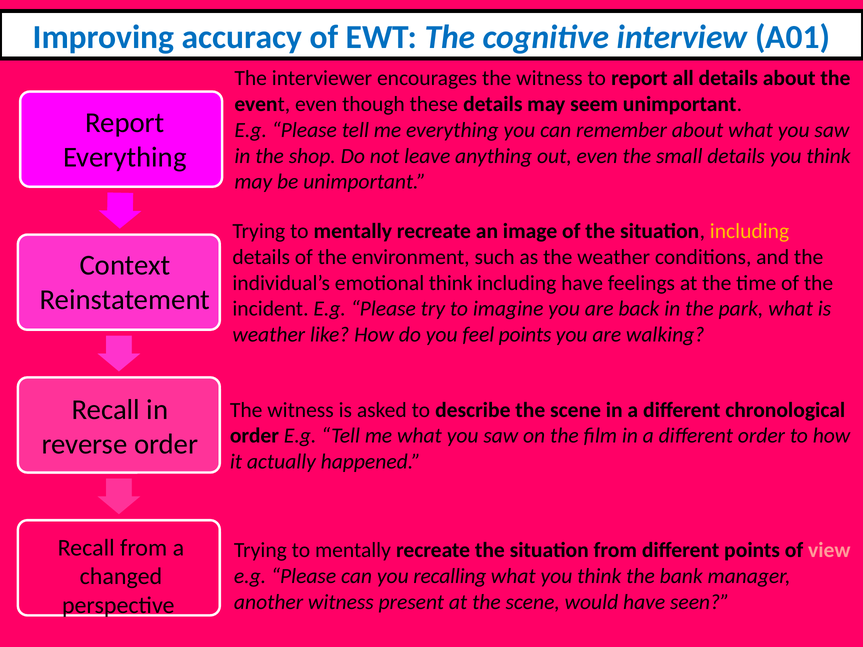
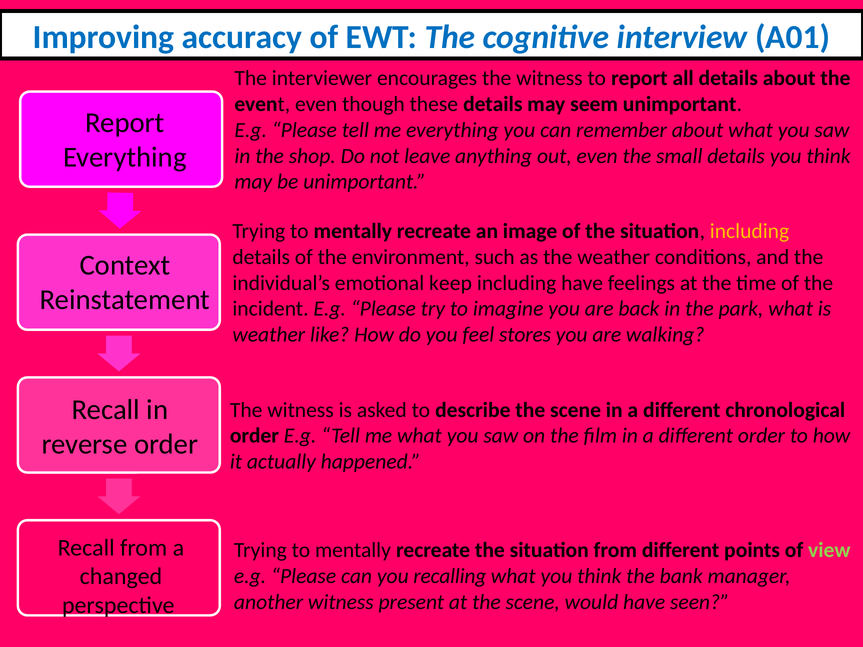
emotional think: think -> keep
feel points: points -> stores
view colour: pink -> light green
